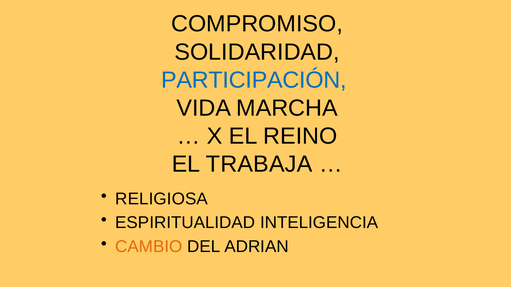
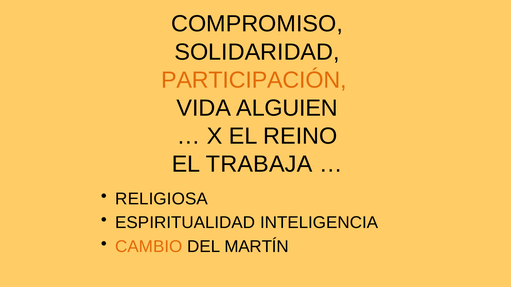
PARTICIPACIÓN colour: blue -> orange
MARCHA: MARCHA -> ALGUIEN
ADRIAN: ADRIAN -> MARTÍN
